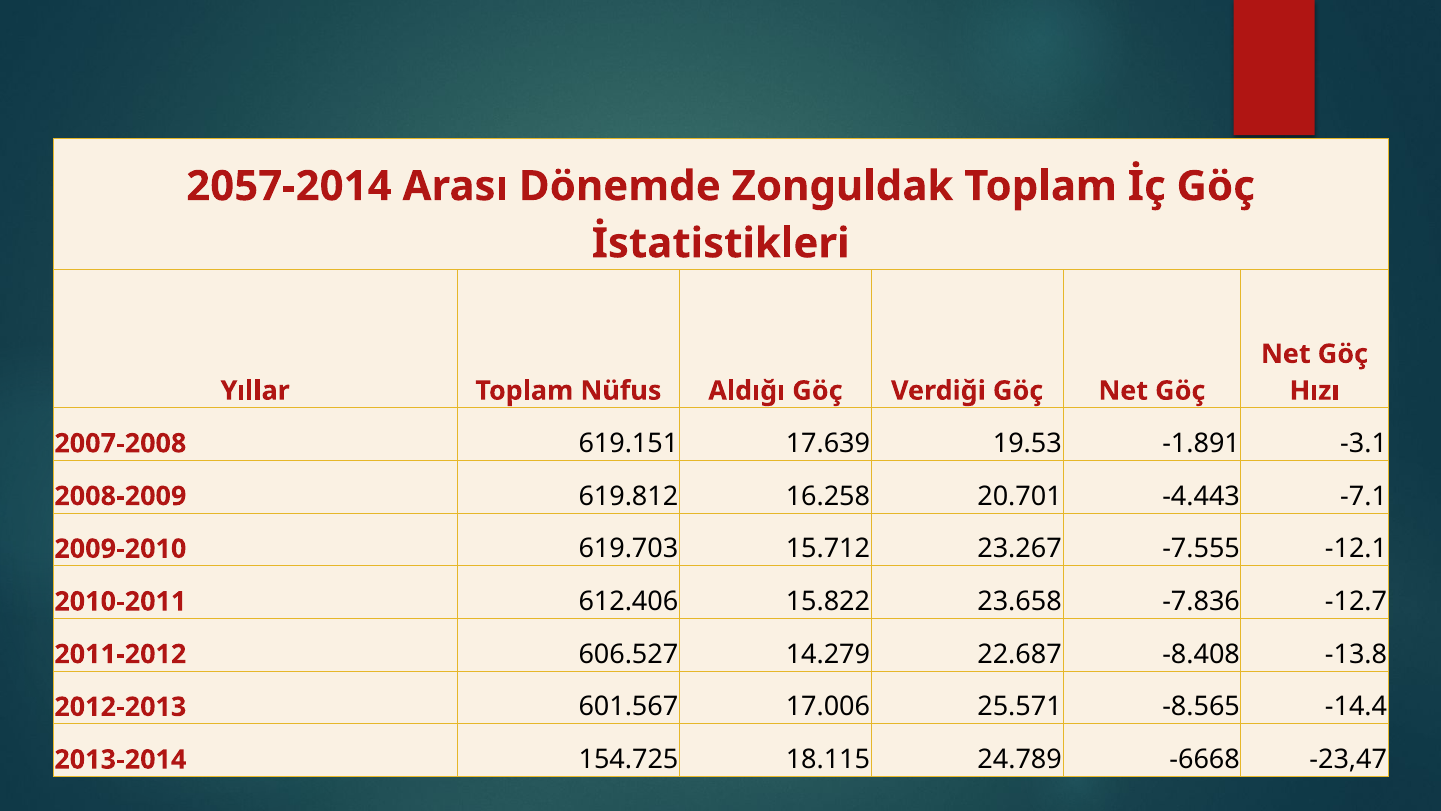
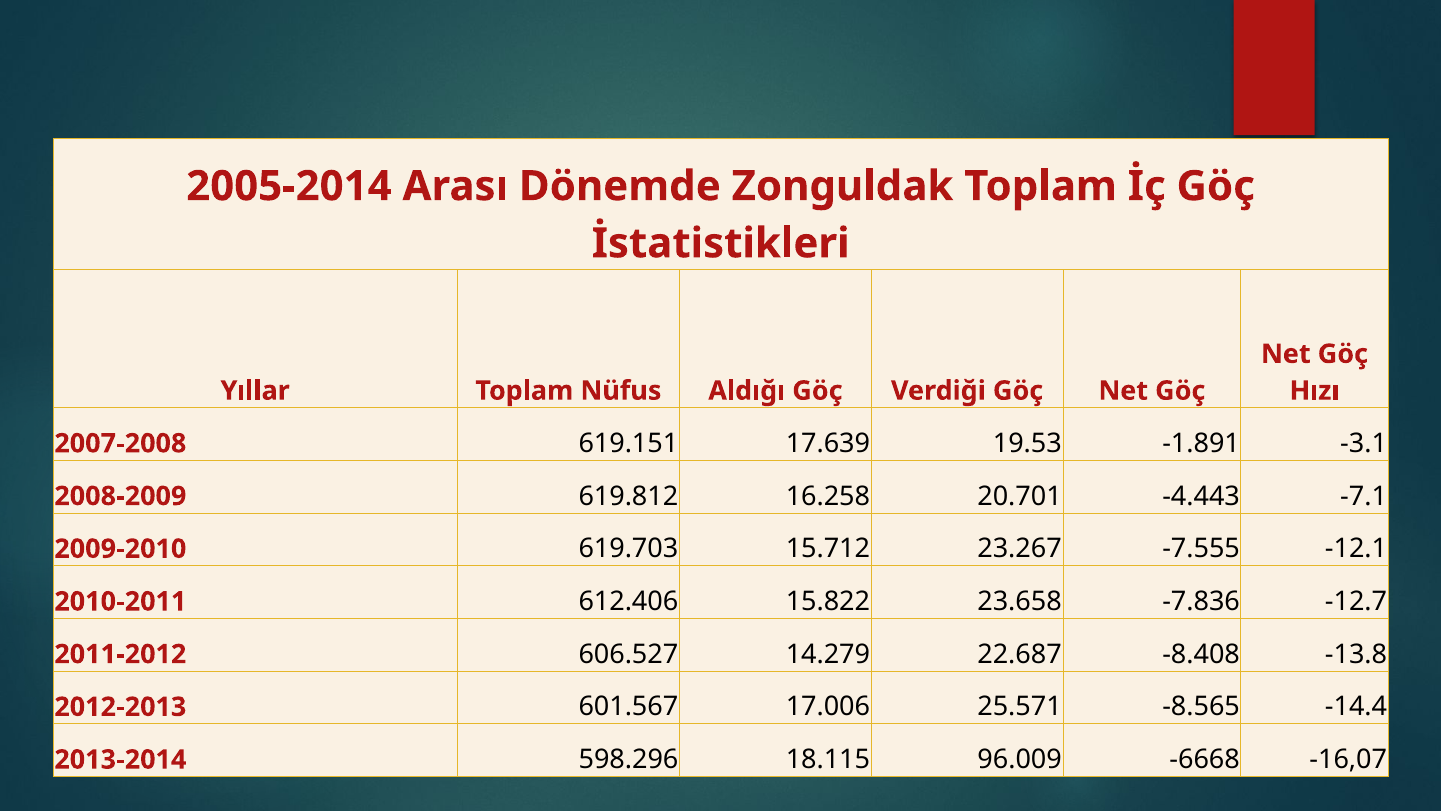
2057-2014: 2057-2014 -> 2005-2014
154.725: 154.725 -> 598.296
24.789: 24.789 -> 96.009
-23,47: -23,47 -> -16,07
